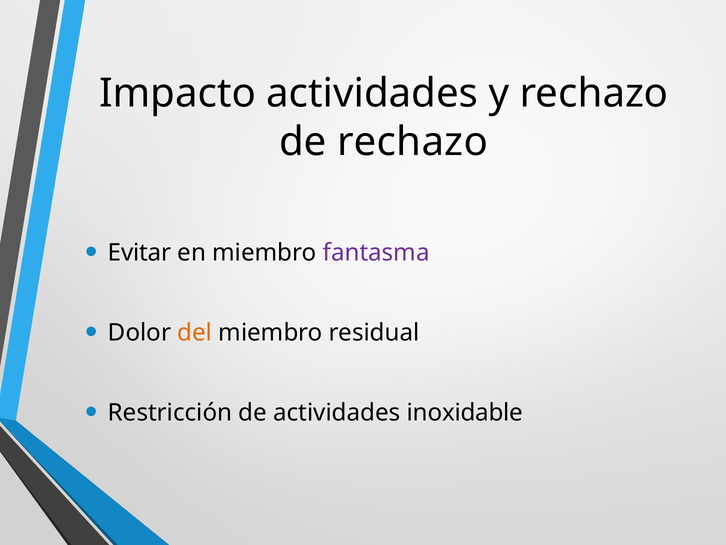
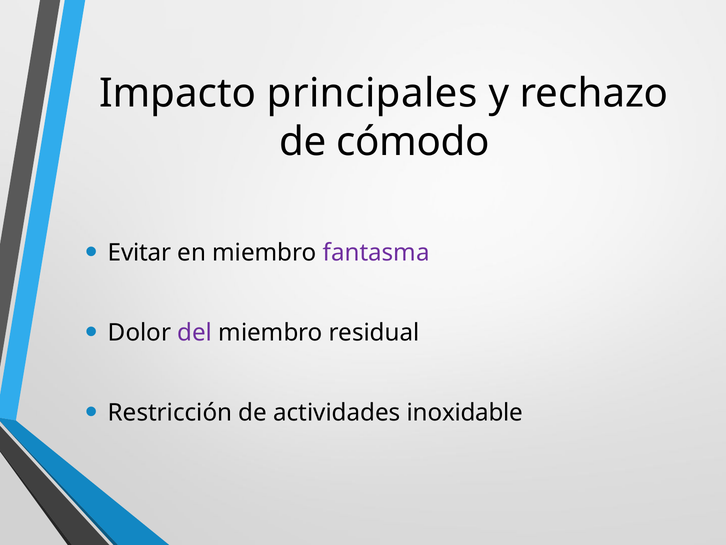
Impacto actividades: actividades -> principales
de rechazo: rechazo -> cómodo
del colour: orange -> purple
